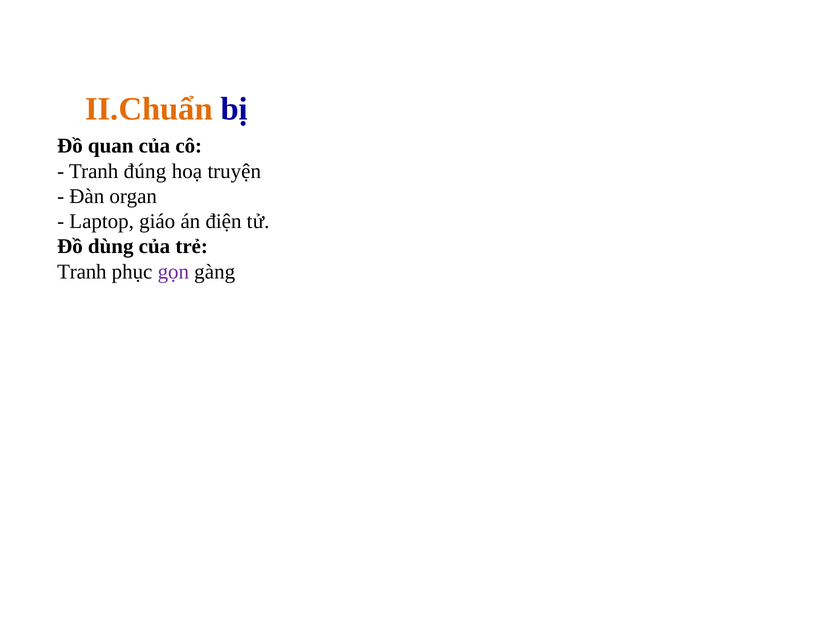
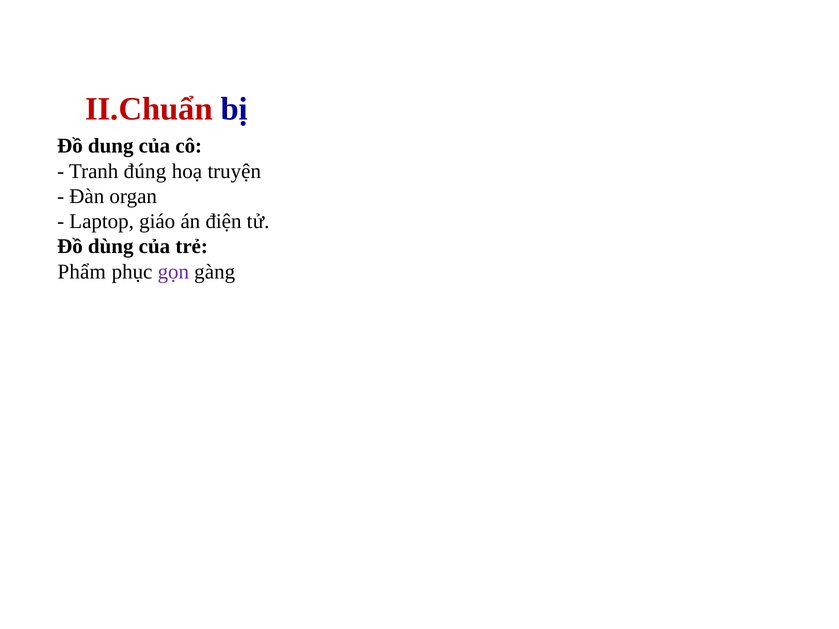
II.Chuẩn colour: orange -> red
quan: quan -> dung
Tranh at (82, 272): Tranh -> Phẩm
